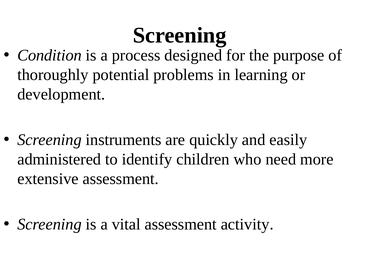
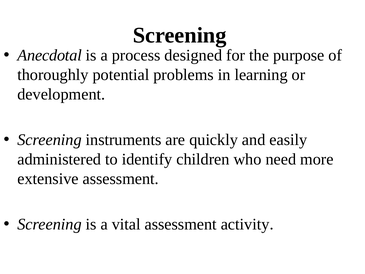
Condition: Condition -> Anecdotal
